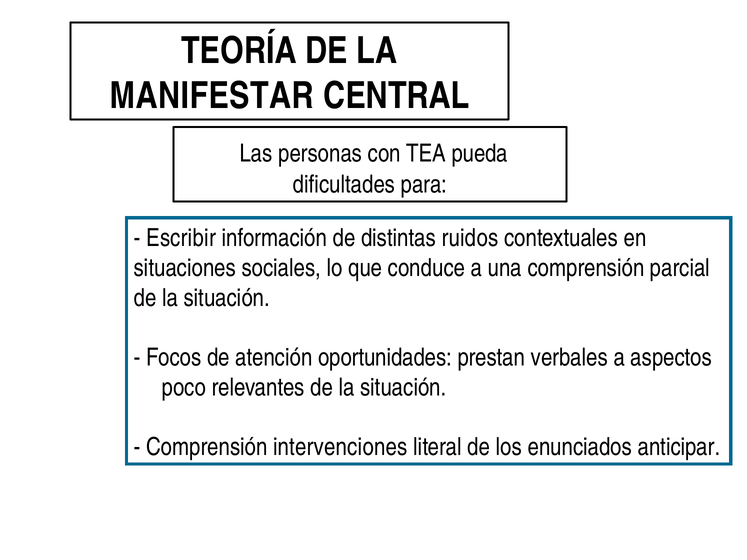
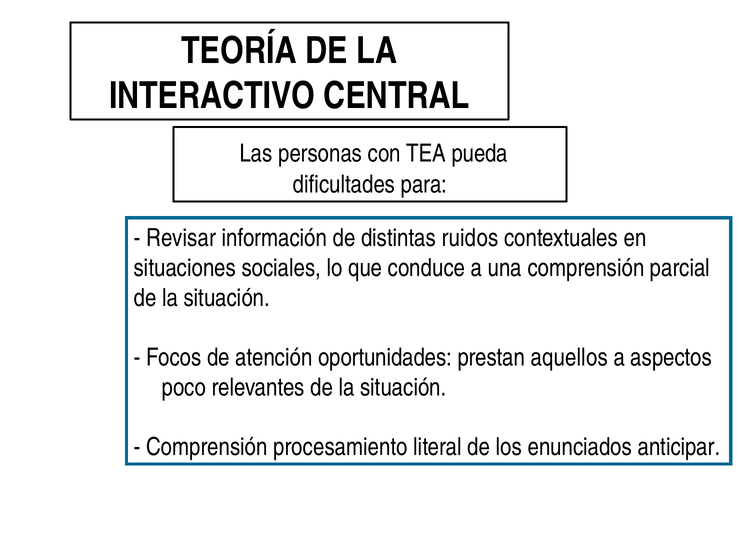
MANIFESTAR: MANIFESTAR -> INTERACTIVO
Escribir: Escribir -> Revisar
verbales: verbales -> aquellos
intervenciones: intervenciones -> procesamiento
